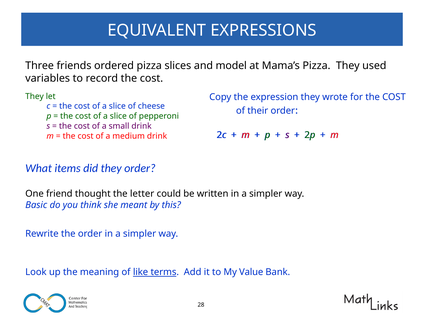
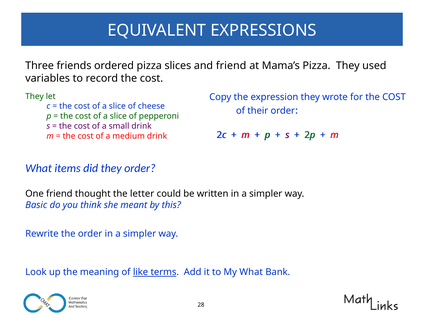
and model: model -> friend
My Value: Value -> What
